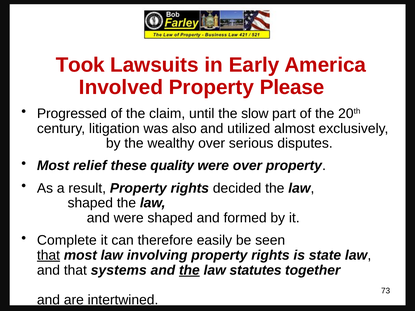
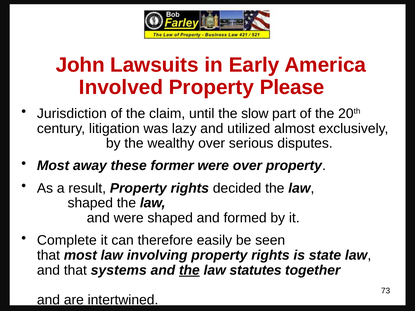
Took: Took -> John
Progressed: Progressed -> Jurisdiction
also: also -> lazy
relief: relief -> away
quality: quality -> former
that at (48, 255) underline: present -> none
